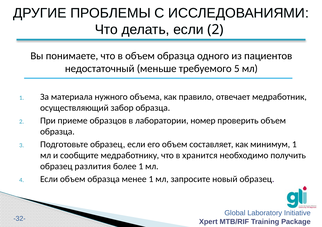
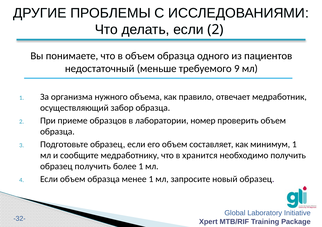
5: 5 -> 9
материала: материала -> организма
образец разлития: разлития -> получить
